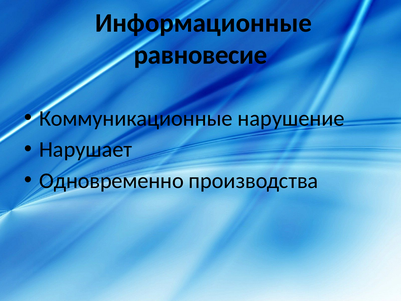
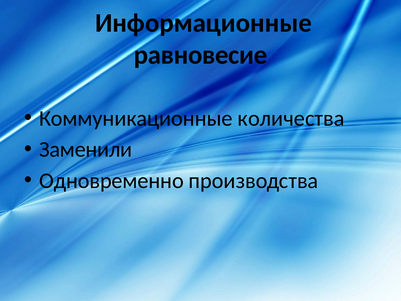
нарушение: нарушение -> количества
Нарушает: Нарушает -> Заменили
